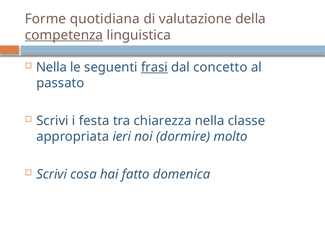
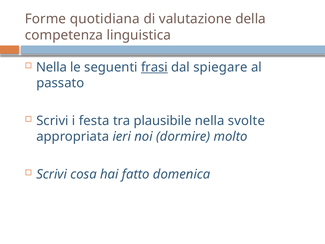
competenza underline: present -> none
concetto: concetto -> spiegare
chiarezza: chiarezza -> plausibile
classe: classe -> svolte
